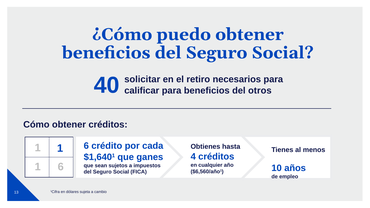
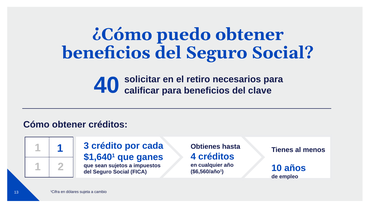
otros: otros -> clave
6 at (86, 146): 6 -> 3
6 at (61, 167): 6 -> 2
